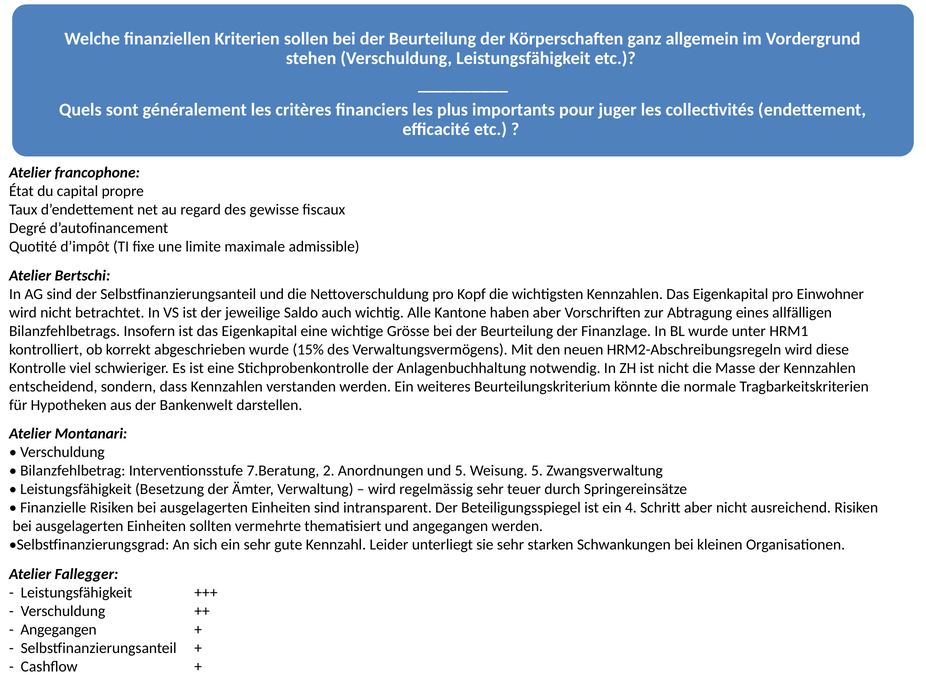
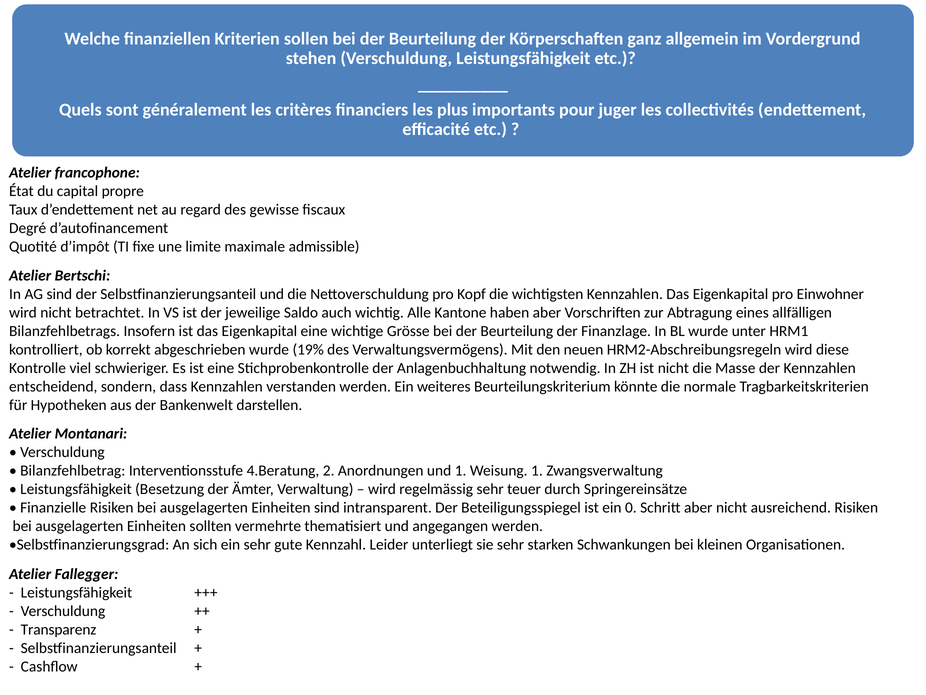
15%: 15% -> 19%
7.Beratung: 7.Beratung -> 4.Beratung
und 5: 5 -> 1
Weisung 5: 5 -> 1
4: 4 -> 0
Angegangen at (59, 629): Angegangen -> Transparenz
